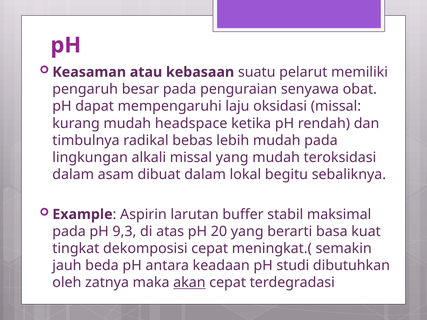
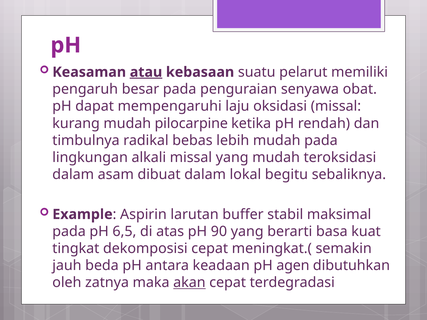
atau underline: none -> present
headspace: headspace -> pilocarpine
9,3: 9,3 -> 6,5
20: 20 -> 90
studi: studi -> agen
